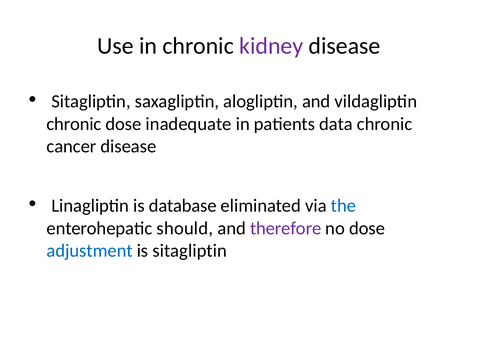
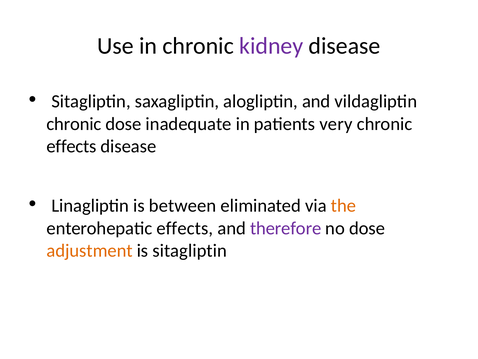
data: data -> very
cancer at (71, 146): cancer -> effects
database: database -> between
the colour: blue -> orange
enterohepatic should: should -> effects
adjustment colour: blue -> orange
